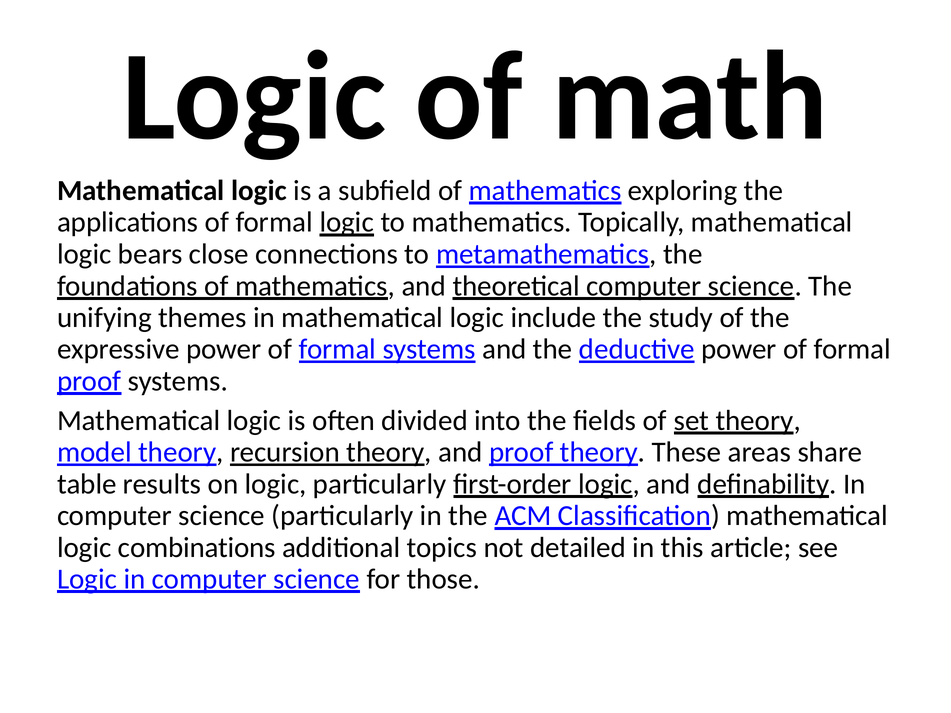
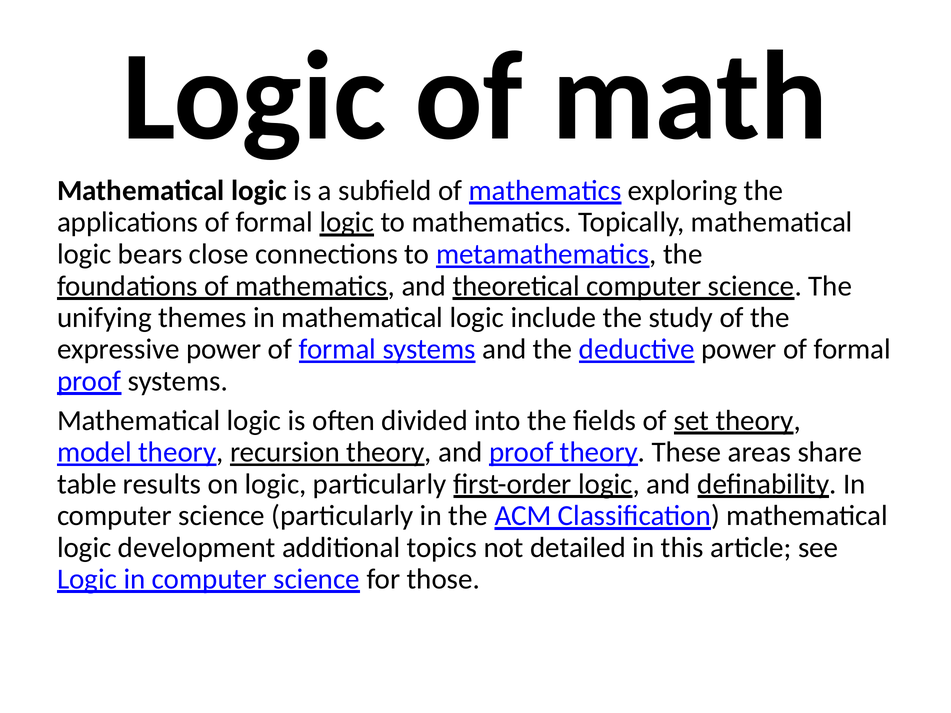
combinations: combinations -> development
